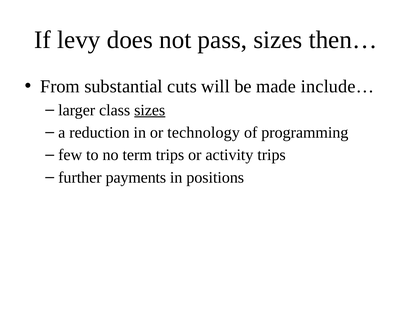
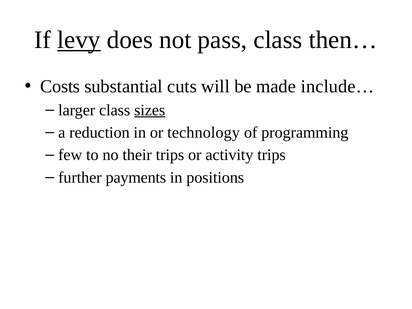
levy underline: none -> present
pass sizes: sizes -> class
From: From -> Costs
term: term -> their
